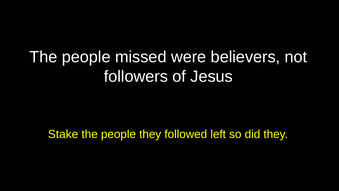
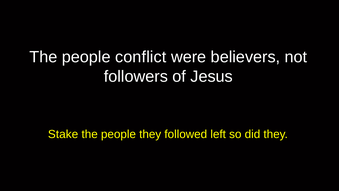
missed: missed -> conflict
